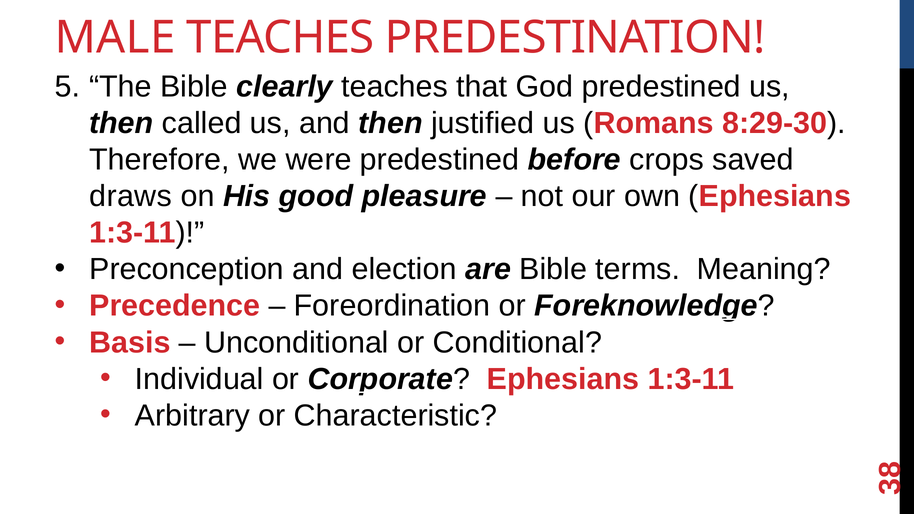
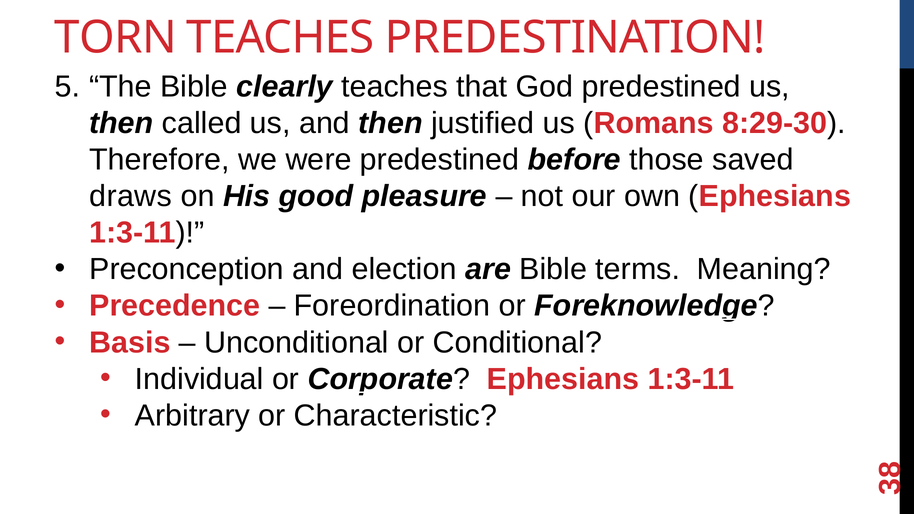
MALE: MALE -> TORN
crops: crops -> those
